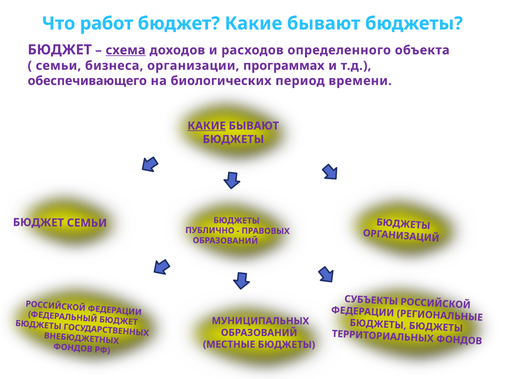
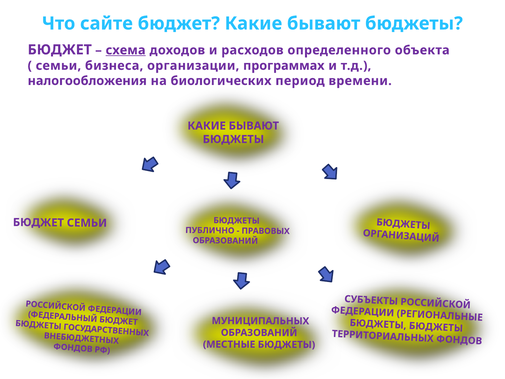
работ: работ -> сайте
обеспечивающего: обеспечивающего -> налогообложения
КАКИЕ at (207, 126) underline: present -> none
